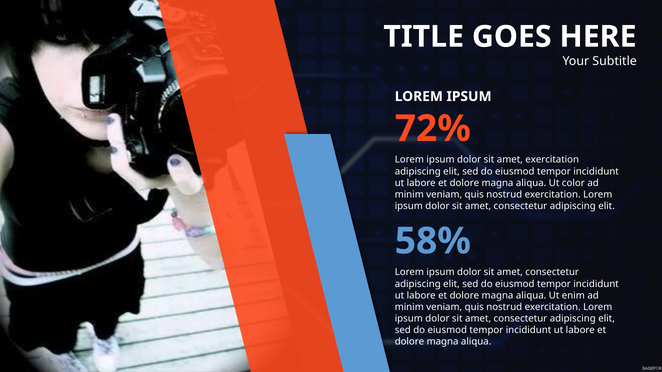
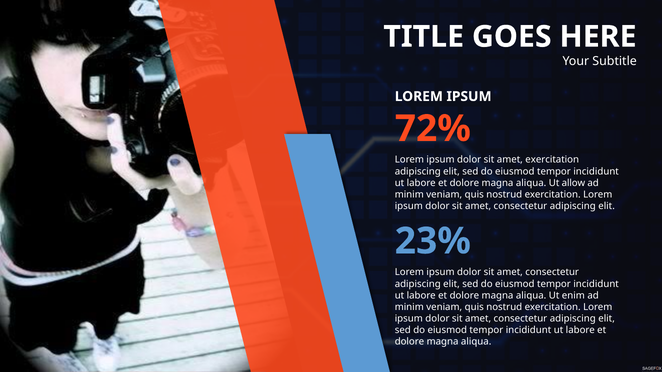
color: color -> allow
58%: 58% -> 23%
